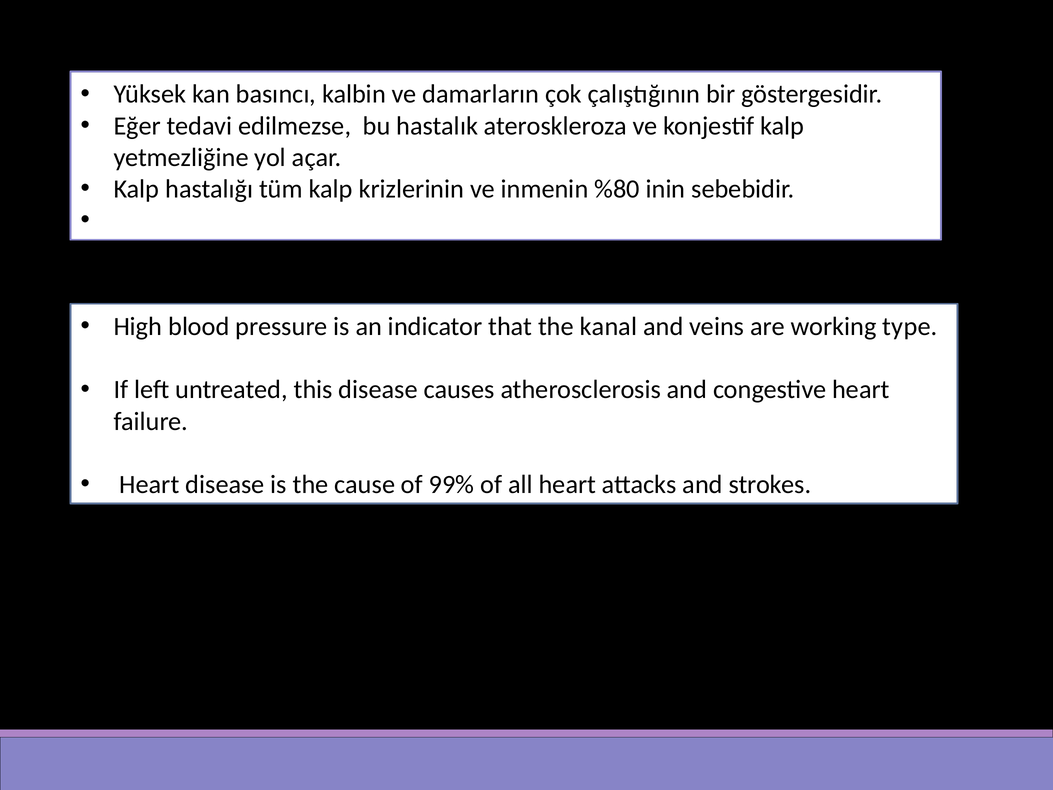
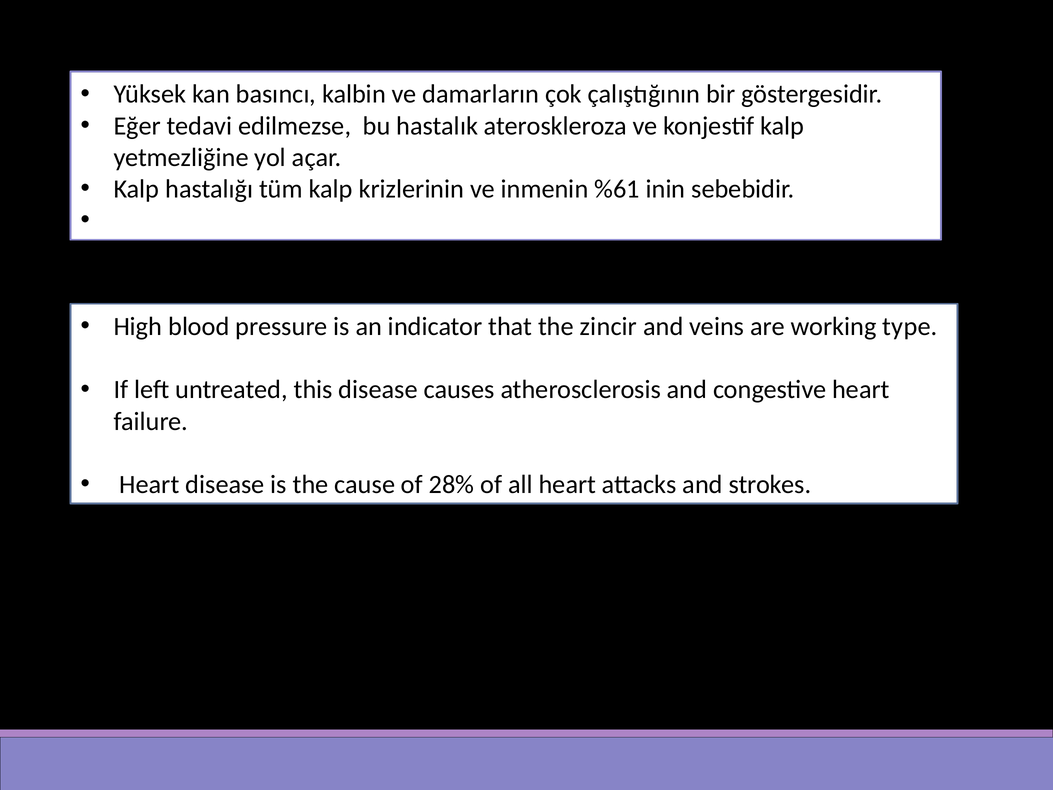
%80: %80 -> %61
kanal: kanal -> zincir
99%: 99% -> 28%
